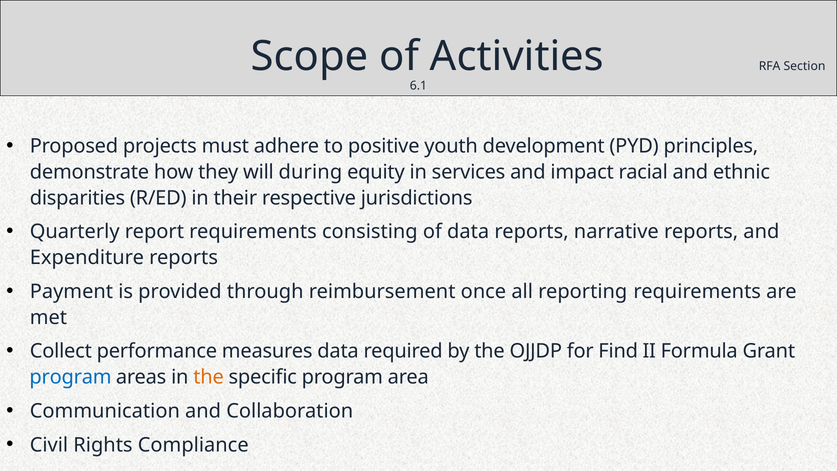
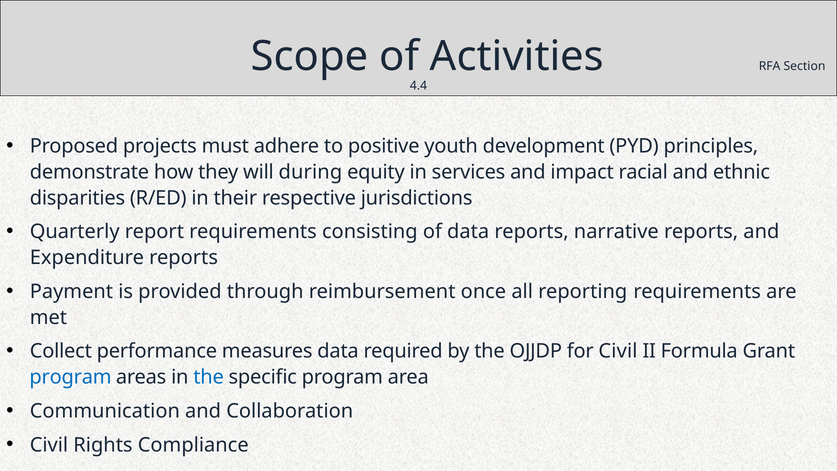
6.1: 6.1 -> 4.4
for Find: Find -> Civil
the at (209, 377) colour: orange -> blue
